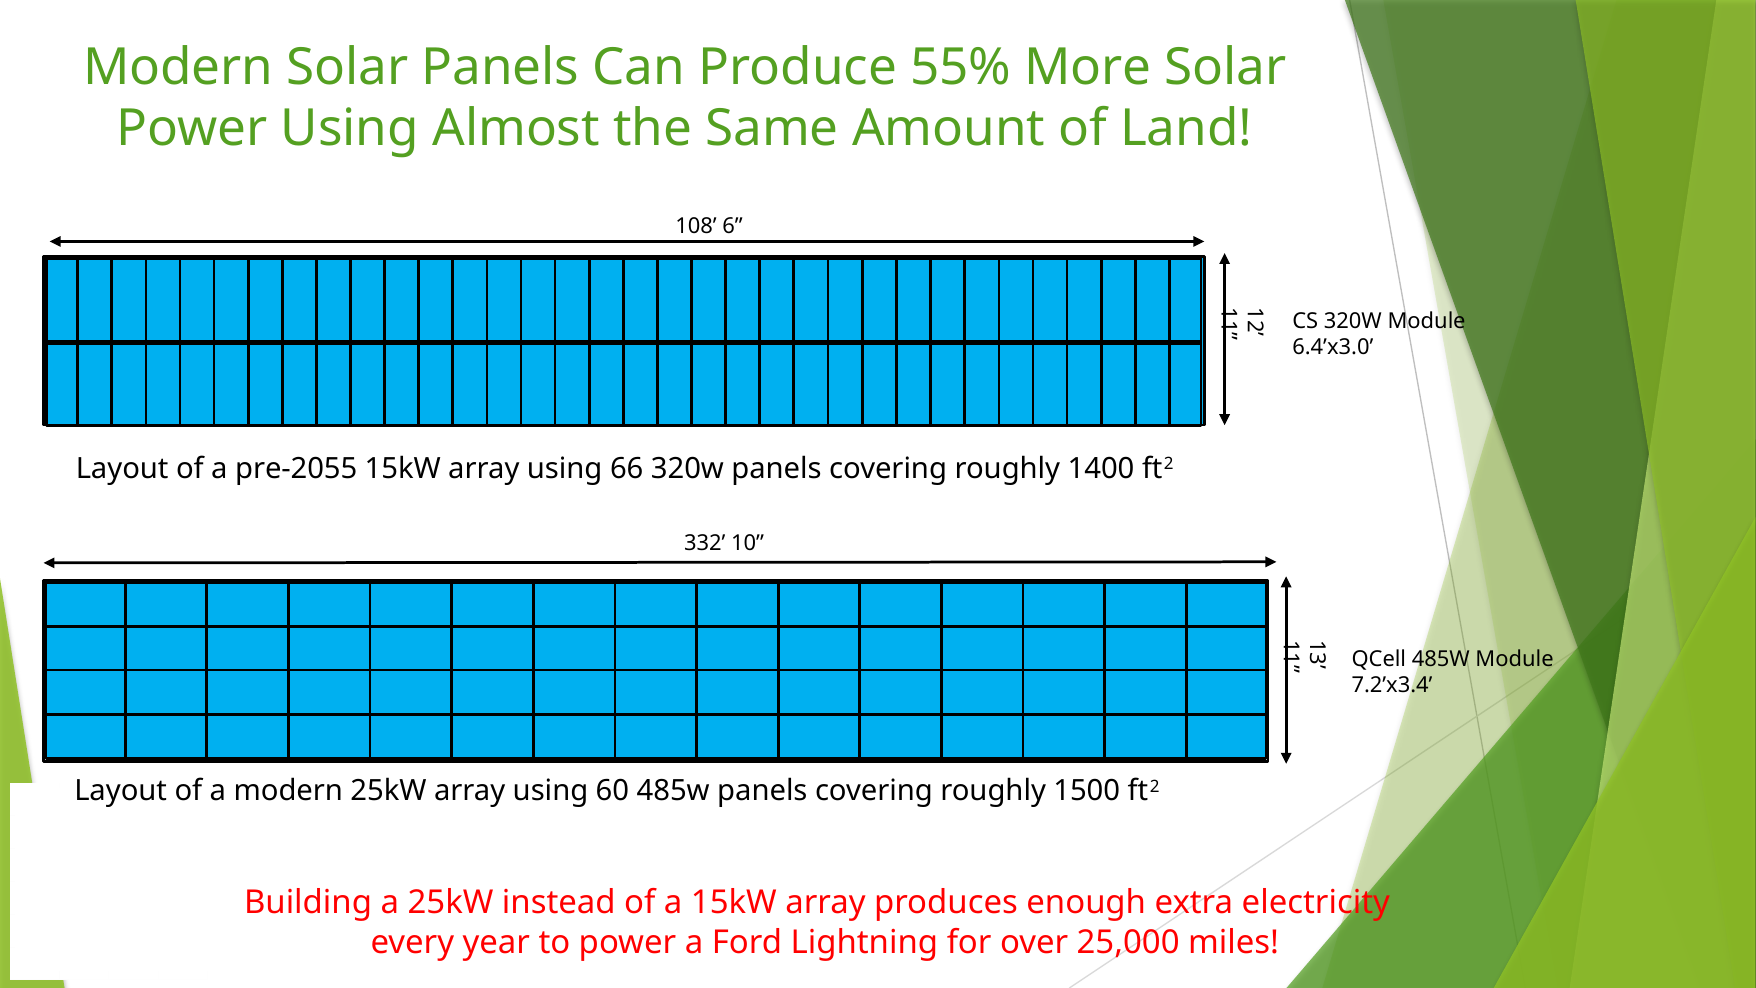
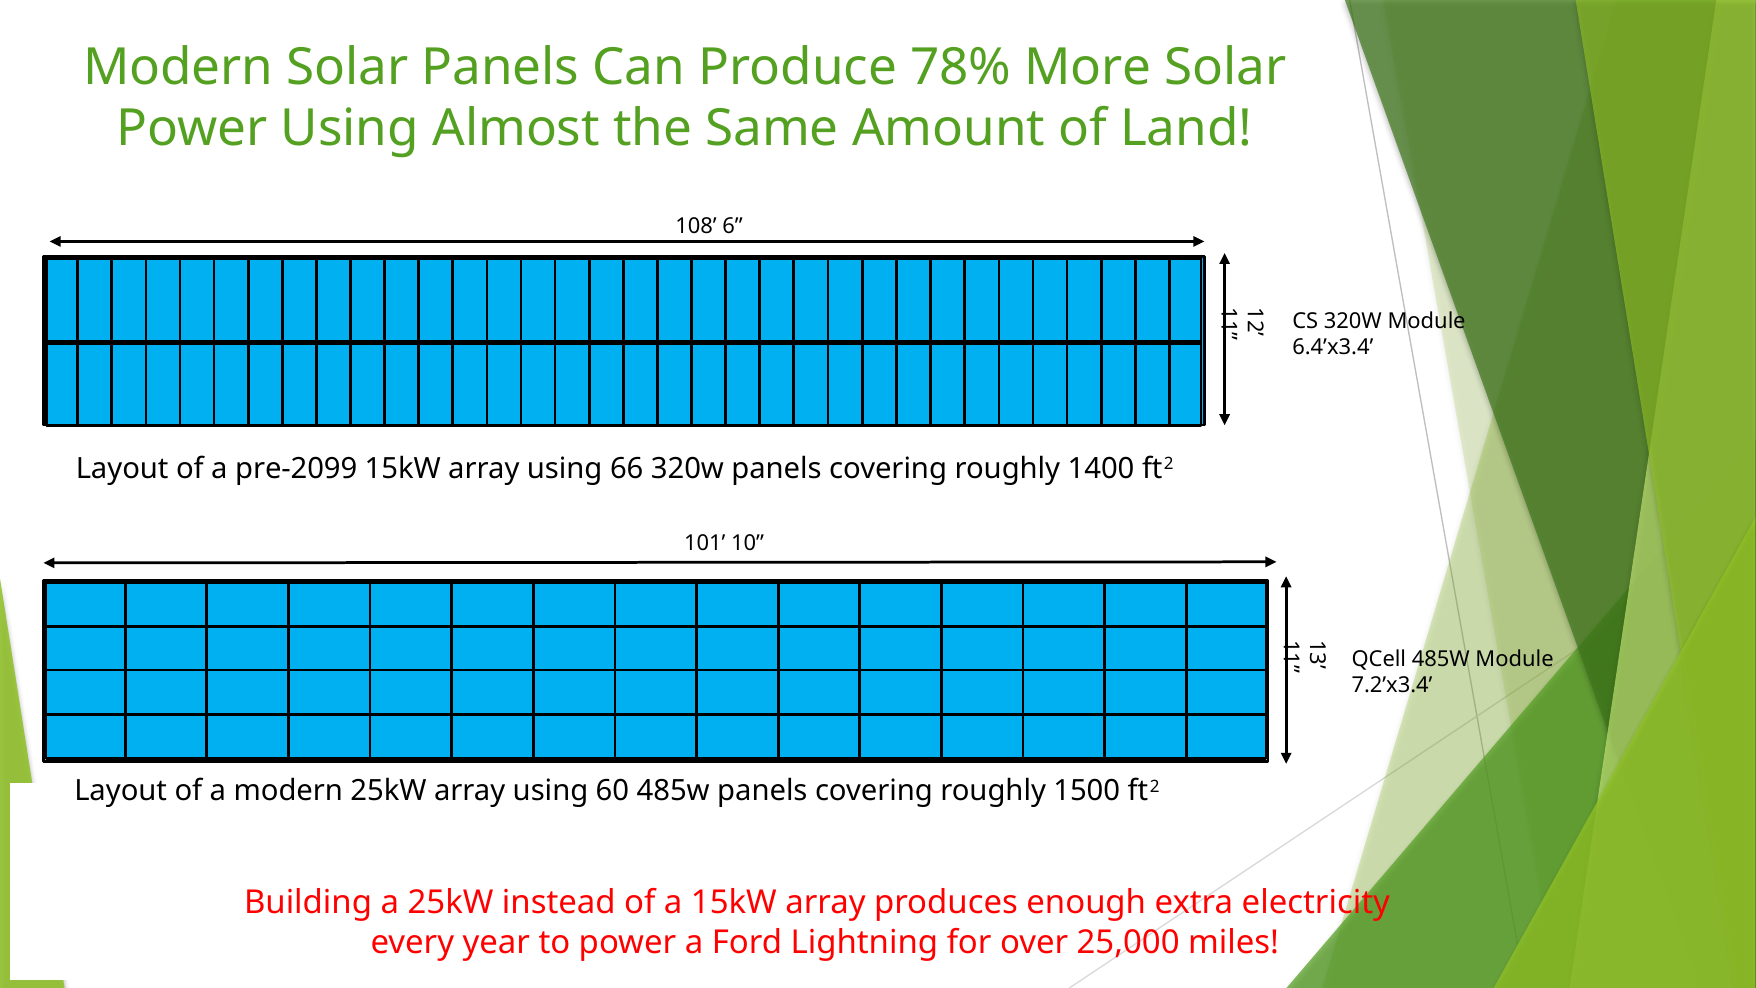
55%: 55% -> 78%
6.4’x3.0: 6.4’x3.0 -> 6.4’x3.4
pre-2055: pre-2055 -> pre-2099
332: 332 -> 101
